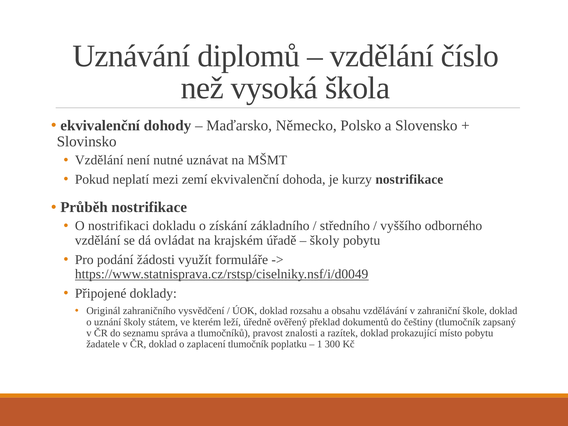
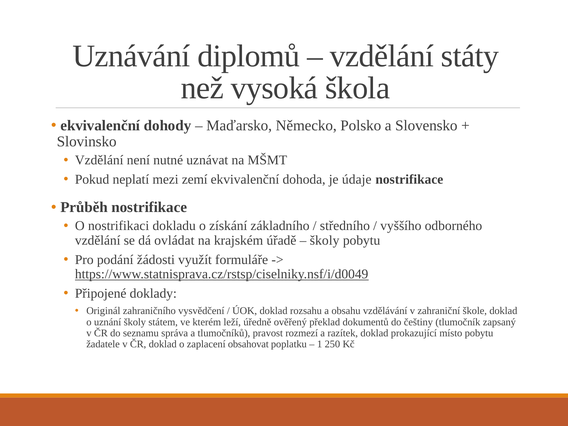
číslo: číslo -> státy
kurzy: kurzy -> údaje
znalosti: znalosti -> rozmezí
zaplacení tlumočník: tlumočník -> obsahovat
300: 300 -> 250
